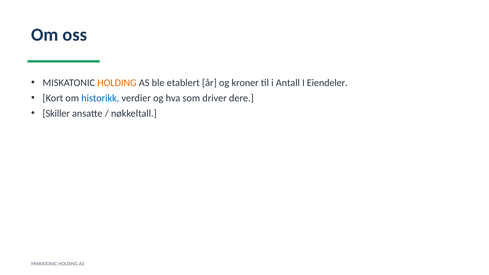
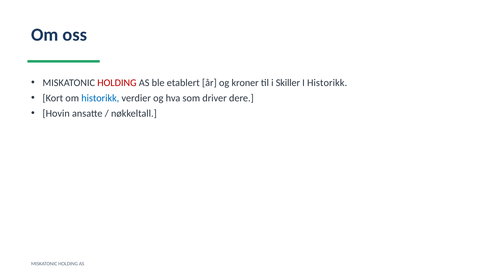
HOLDING at (117, 83) colour: orange -> red
Antall: Antall -> Skiller
I Eiendeler: Eiendeler -> Historikk
Skiller: Skiller -> Hovin
